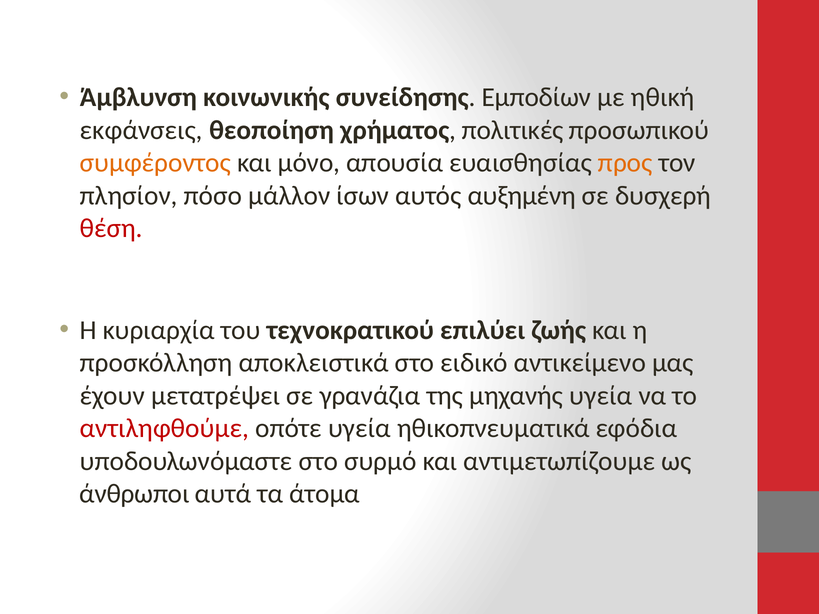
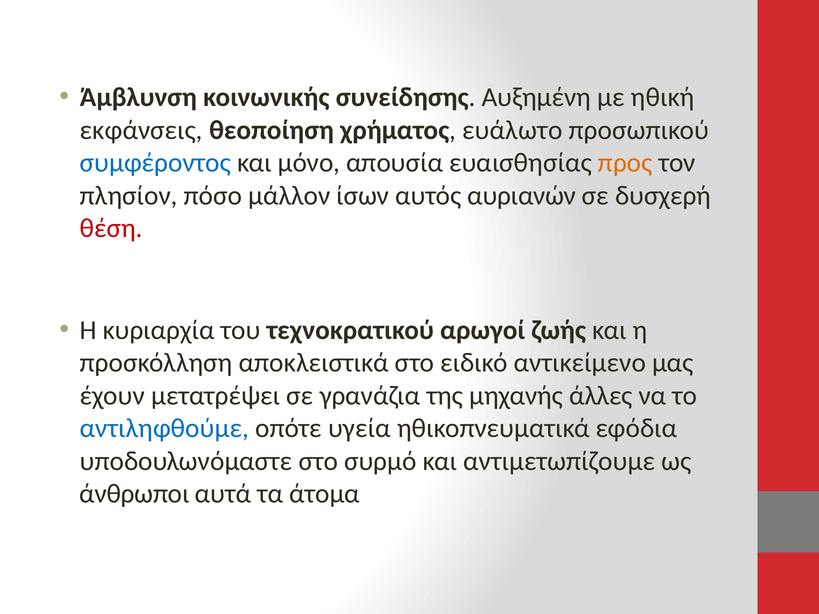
Εμποδίων: Εμποδίων -> Αυξημένη
πολιτικές: πολιτικές -> ευάλωτο
συμφέροντος colour: orange -> blue
αυξημένη: αυξημένη -> αυριανών
επιλύει: επιλύει -> αρωγοί
μηχανής υγεία: υγεία -> άλλες
αντιληφθούμε colour: red -> blue
